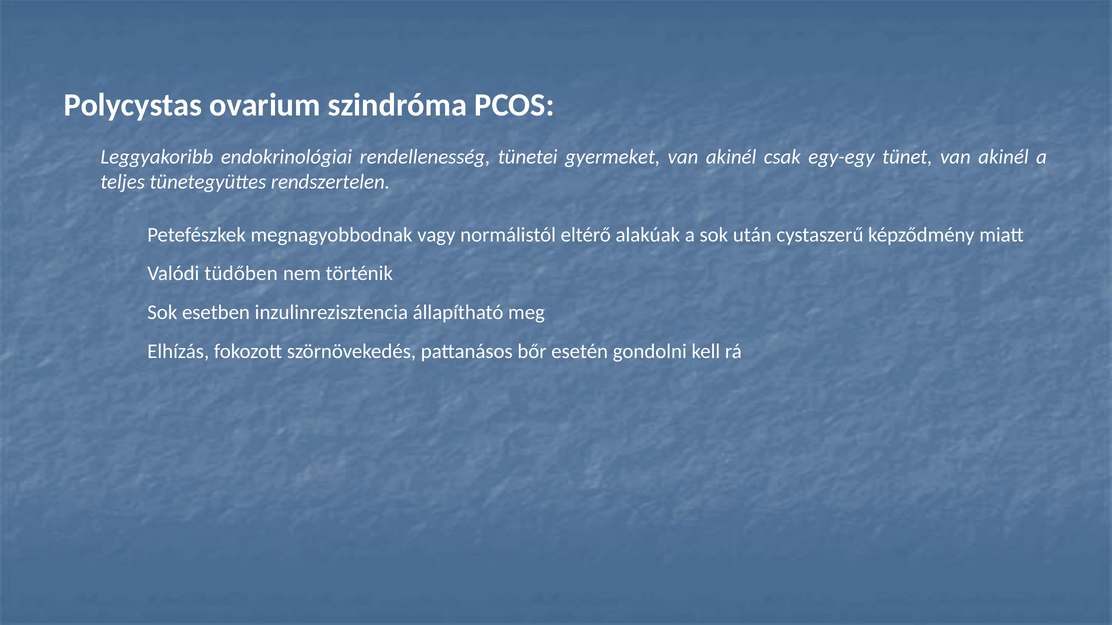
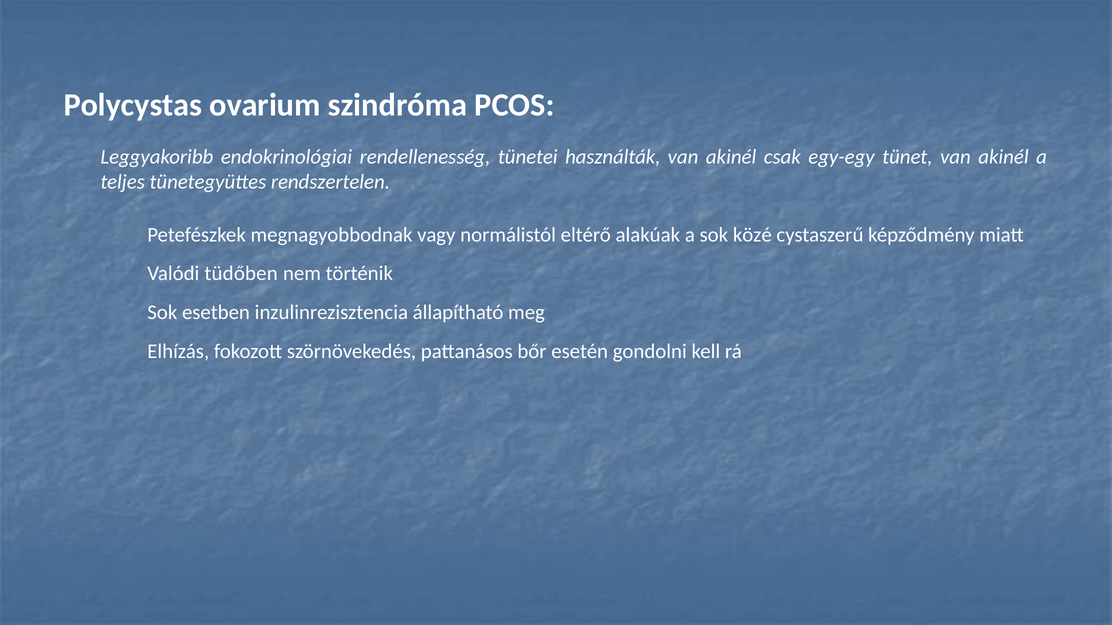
gyermeket: gyermeket -> használták
után: után -> közé
